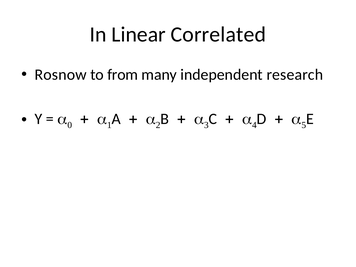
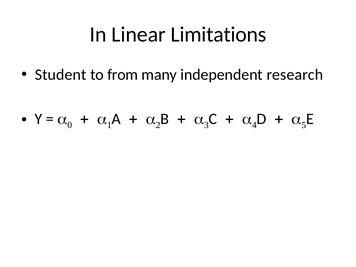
Correlated: Correlated -> Limitations
Rosnow: Rosnow -> Student
